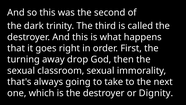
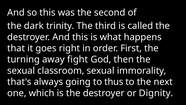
drop: drop -> fight
take: take -> thus
